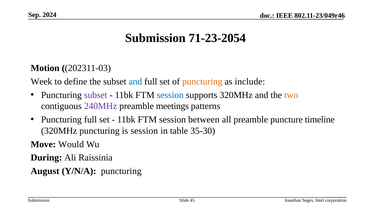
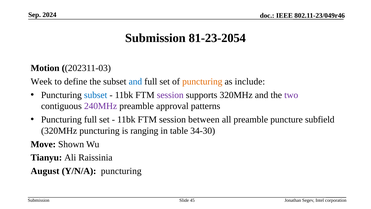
71-23-2054: 71-23-2054 -> 81-23-2054
subset at (96, 95) colour: purple -> blue
session at (170, 95) colour: blue -> purple
two colour: orange -> purple
meetings: meetings -> approval
timeline: timeline -> subfield
is session: session -> ranging
35-30: 35-30 -> 34-30
Would: Would -> Shown
During: During -> Tianyu
